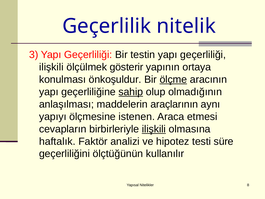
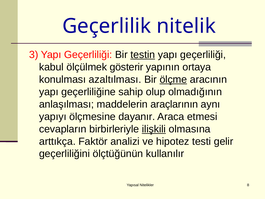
testin underline: none -> present
ilişkili at (51, 67): ilişkili -> kabul
önkoşuldur: önkoşuldur -> azaltılması
sahip underline: present -> none
istenen: istenen -> dayanır
haftalık: haftalık -> arttıkça
süre: süre -> gelir
